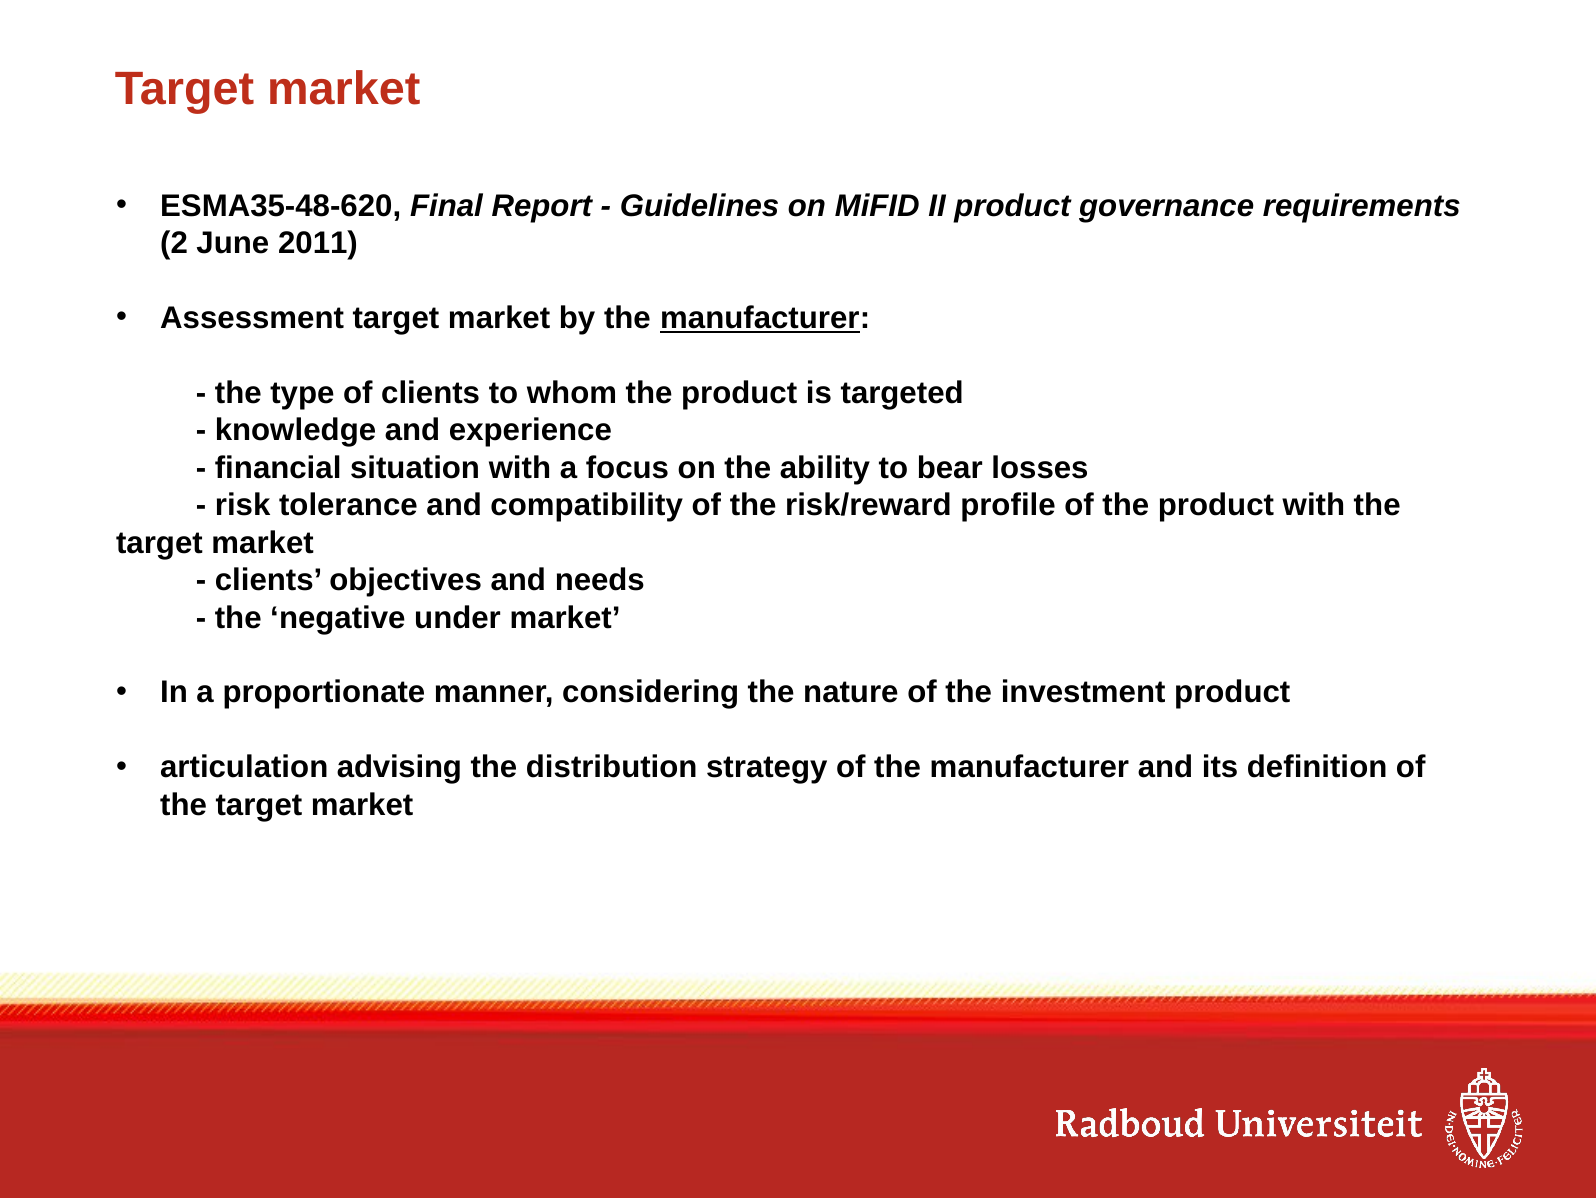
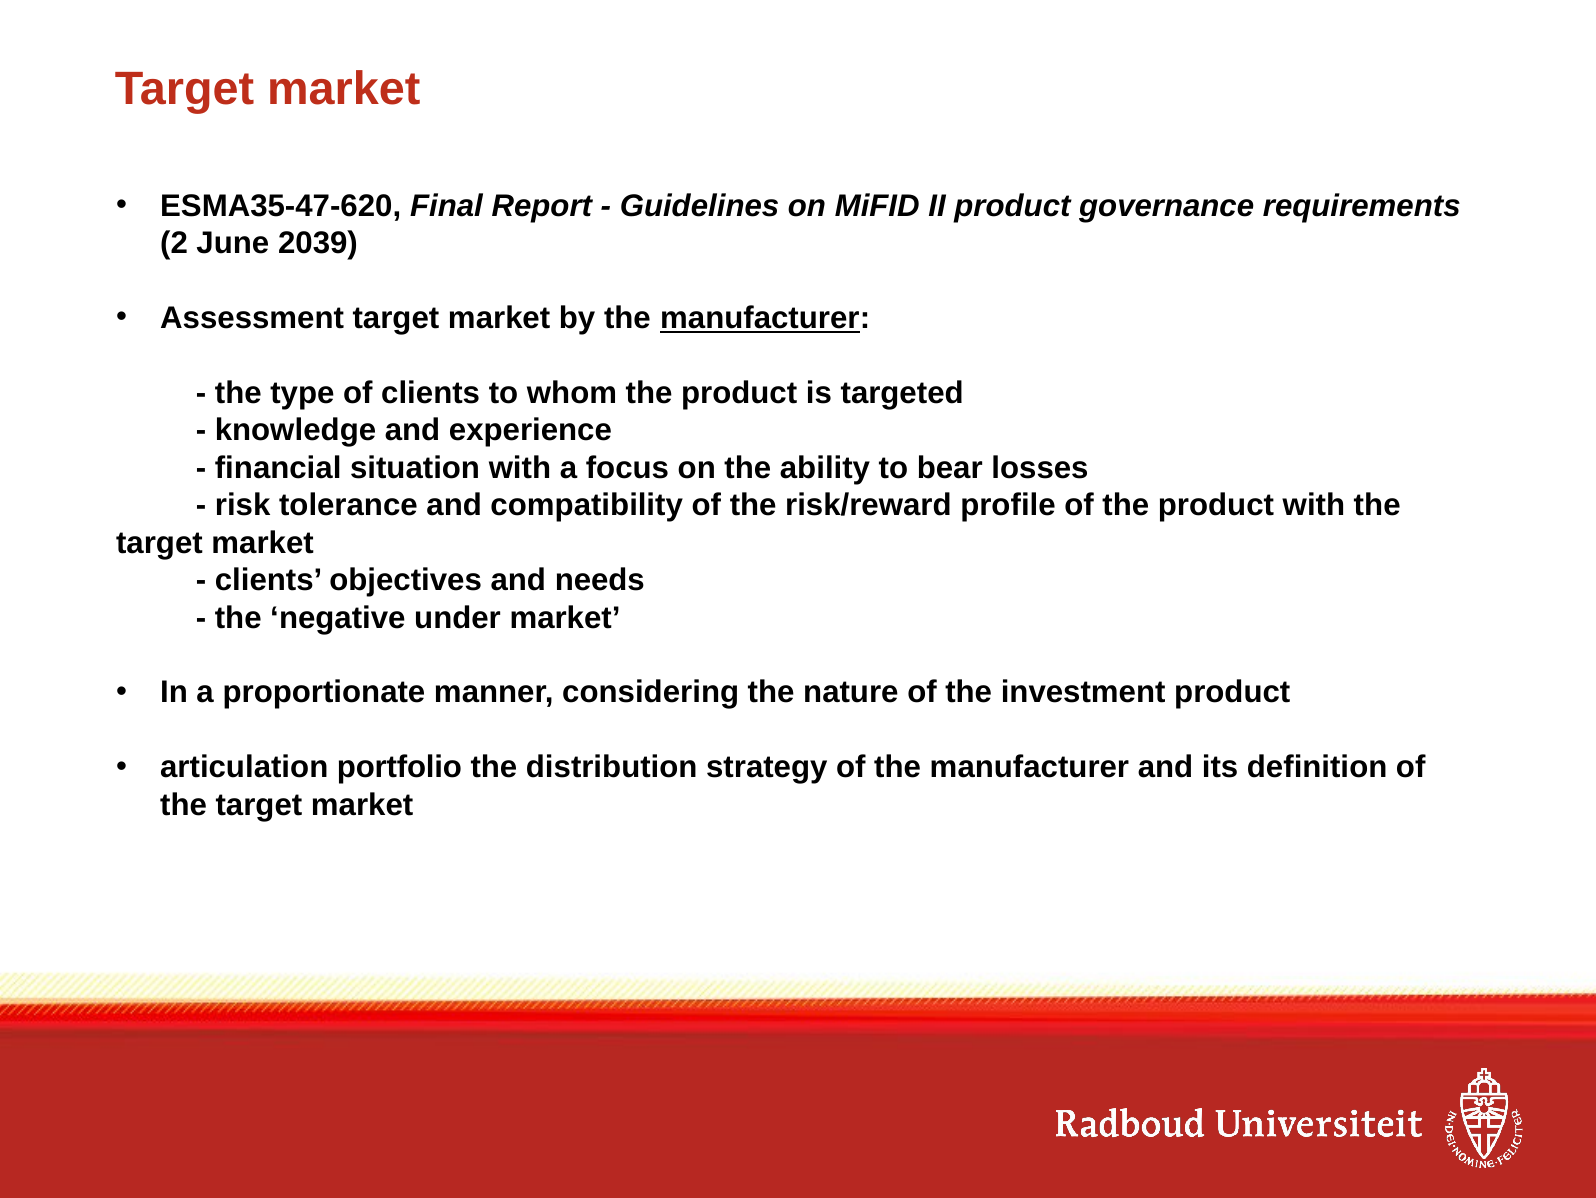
ESMA35-48-620: ESMA35-48-620 -> ESMA35-47-620
2011: 2011 -> 2039
advising: advising -> portfolio
